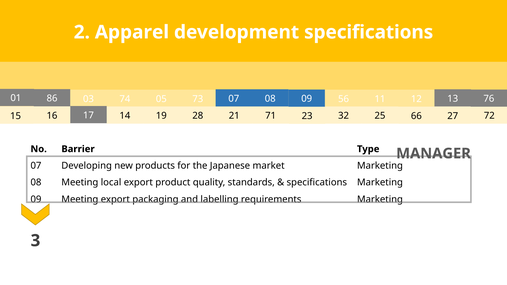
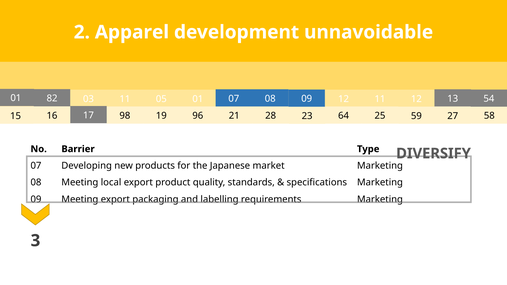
development specifications: specifications -> unnavoidable
86: 86 -> 82
76: 76 -> 54
03 74: 74 -> 11
05 73: 73 -> 01
56 at (344, 99): 56 -> 12
14: 14 -> 98
28: 28 -> 96
71: 71 -> 28
32: 32 -> 64
66: 66 -> 59
72: 72 -> 58
MANAGER: MANAGER -> DIVERSIFY
